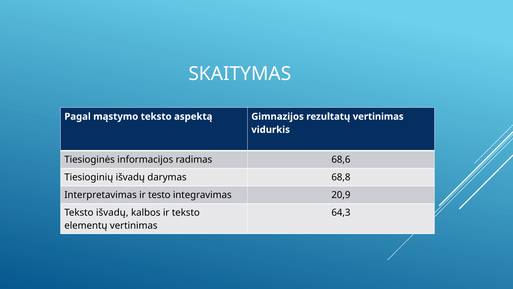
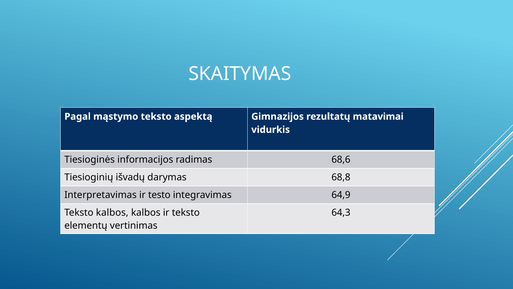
rezultatų vertinimas: vertinimas -> matavimai
20,9: 20,9 -> 64,9
Teksto išvadų: išvadų -> kalbos
